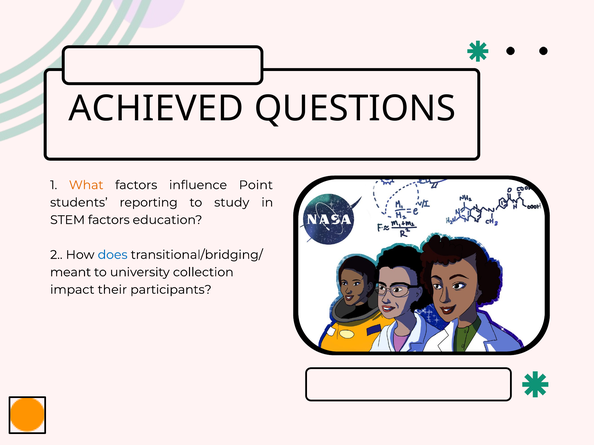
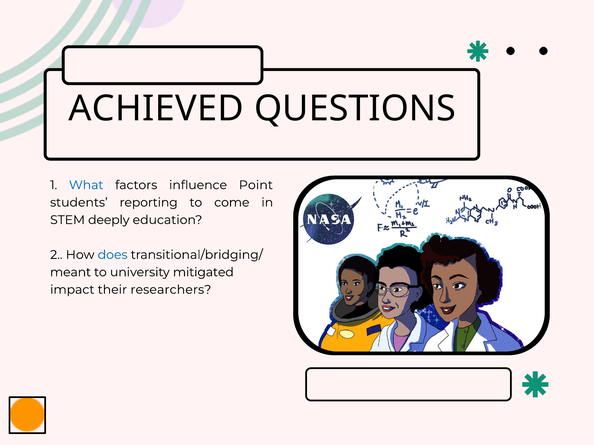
What colour: orange -> blue
study: study -> come
STEM factors: factors -> deeply
collection: collection -> mitigated
participants: participants -> researchers
